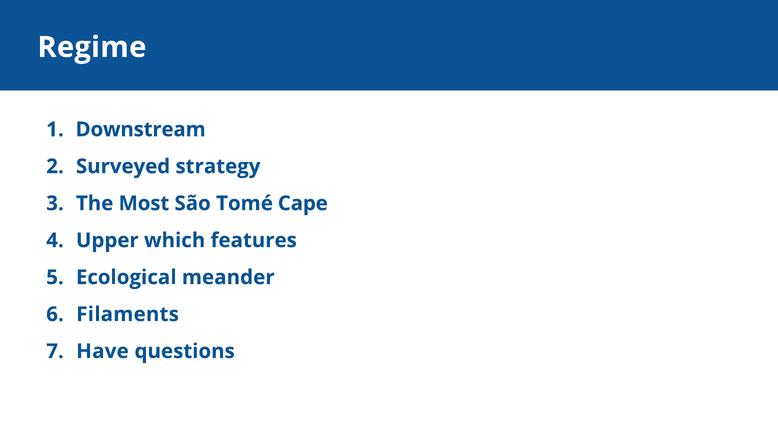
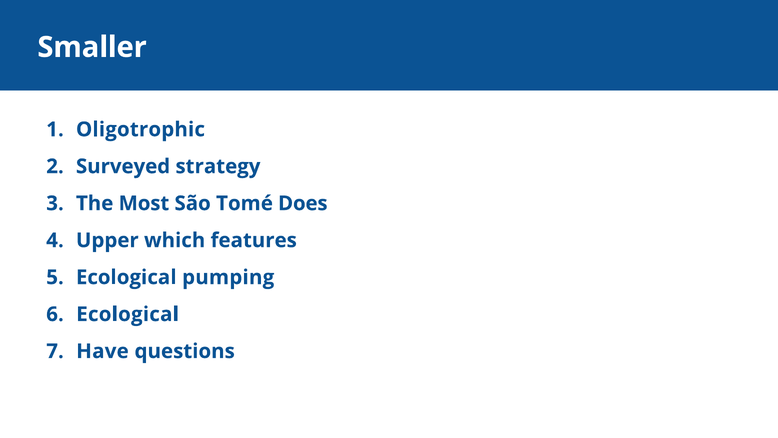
Regime: Regime -> Smaller
Downstream: Downstream -> Oligotrophic
Cape: Cape -> Does
meander: meander -> pumping
Filaments at (128, 314): Filaments -> Ecological
